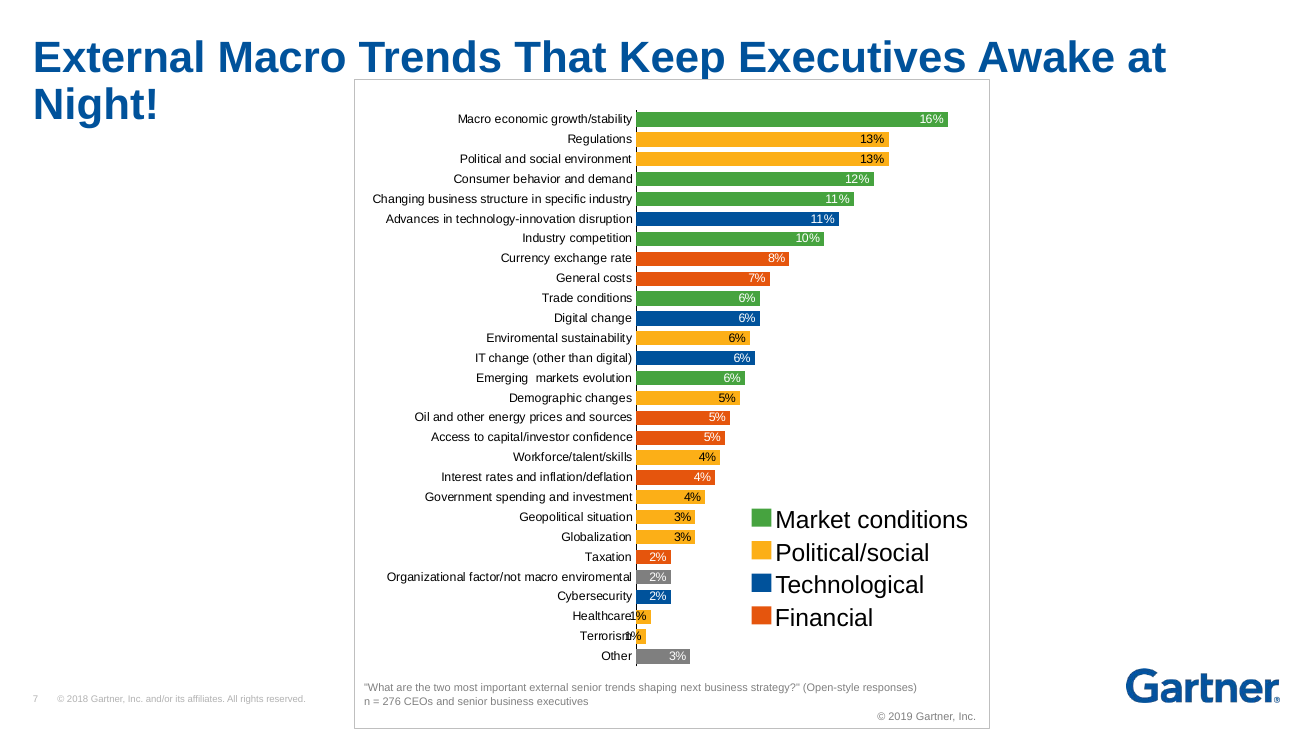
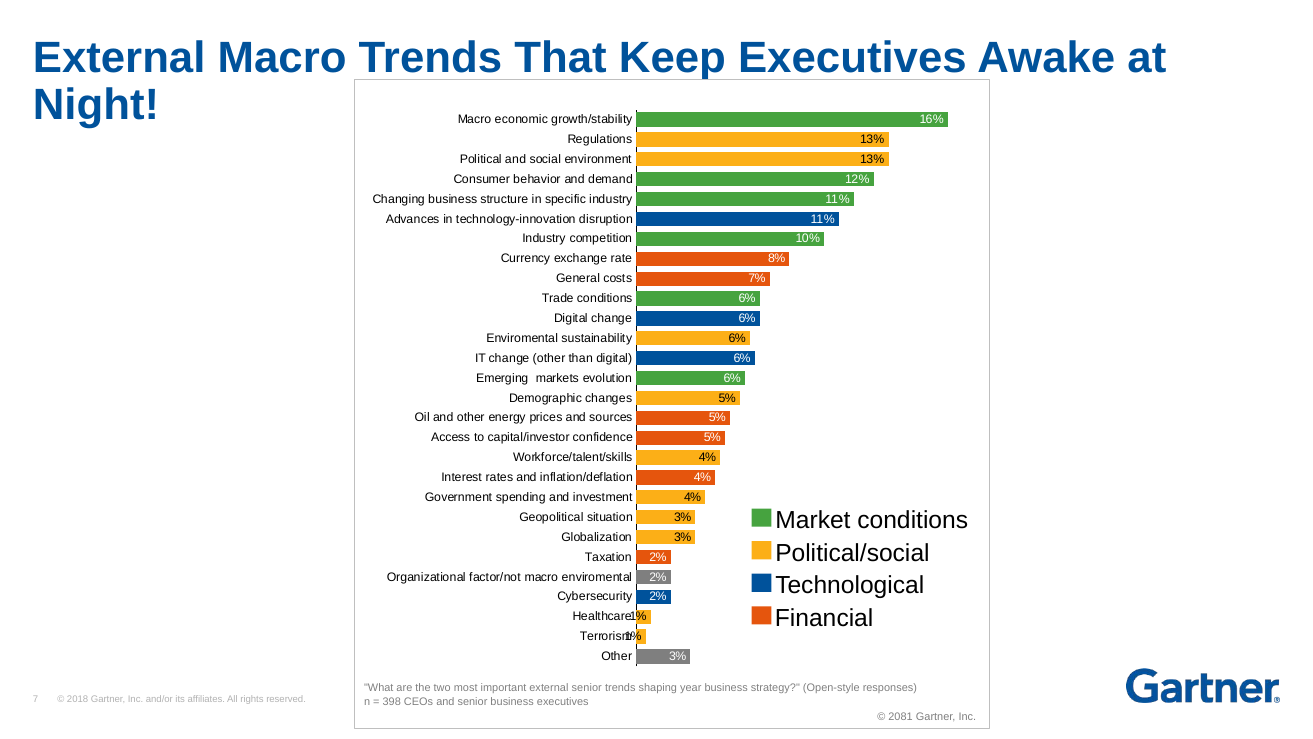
next: next -> year
276: 276 -> 398
2019: 2019 -> 2081
